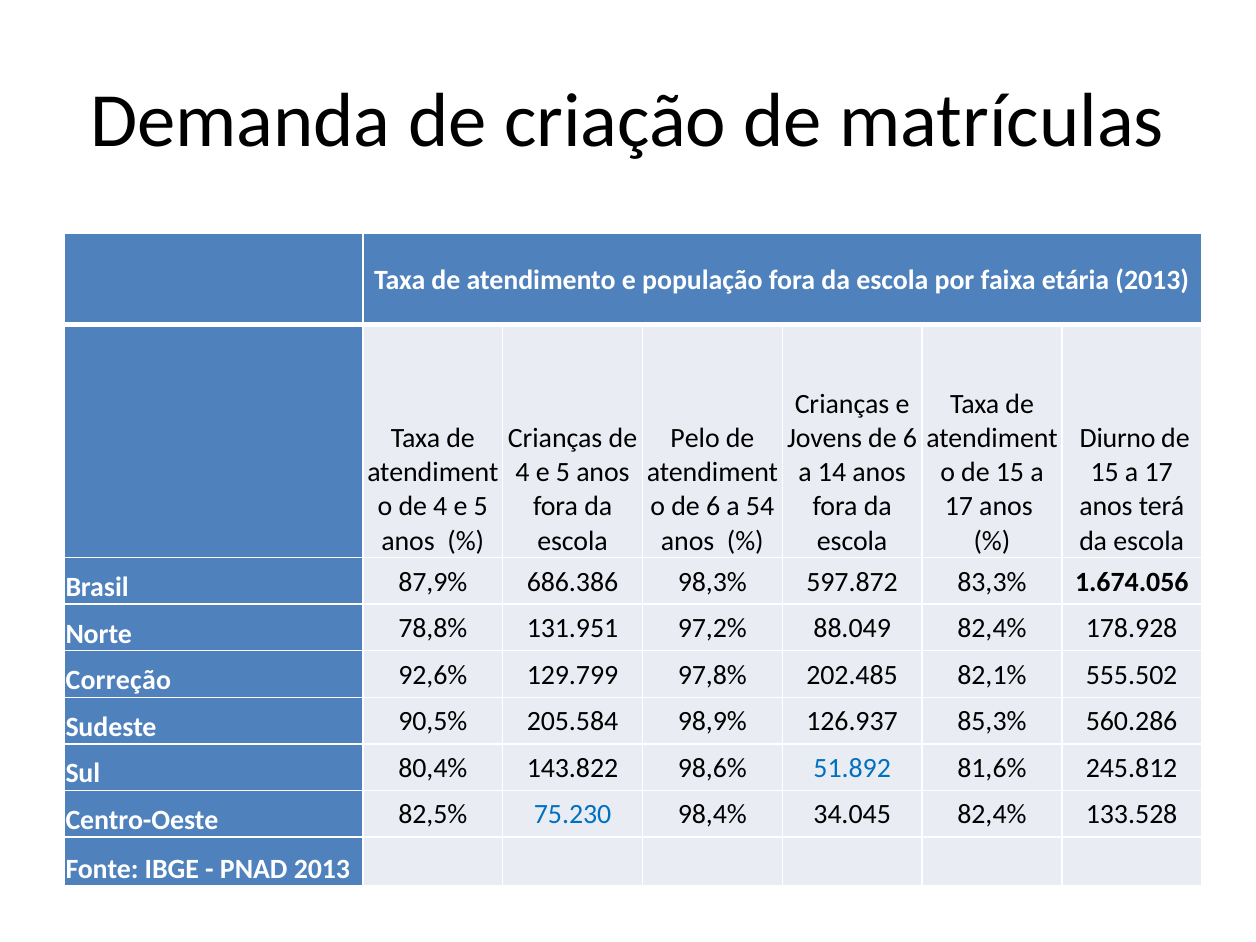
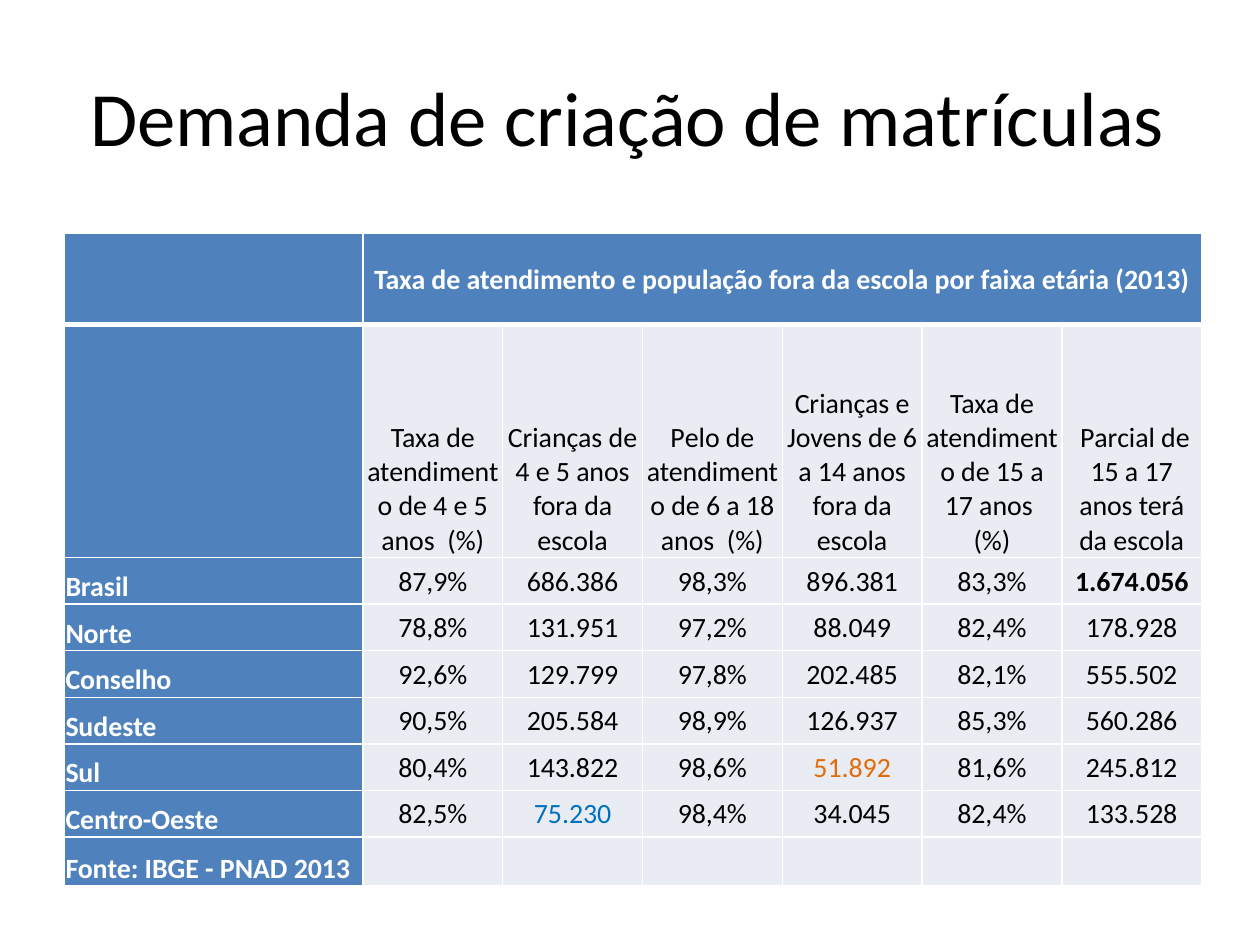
Diurno: Diurno -> Parcial
54: 54 -> 18
597.872: 597.872 -> 896.381
Correção: Correção -> Conselho
51.892 colour: blue -> orange
